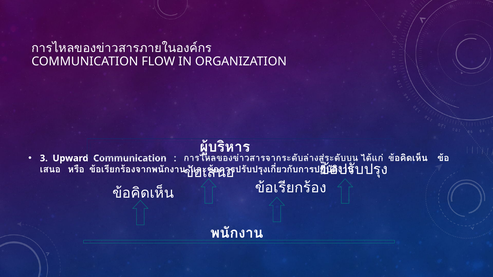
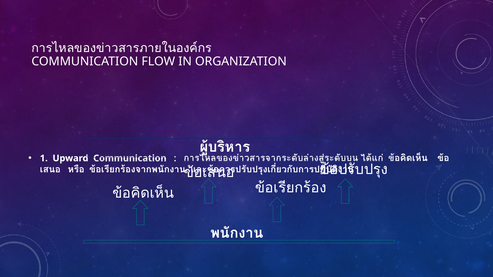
3: 3 -> 1
